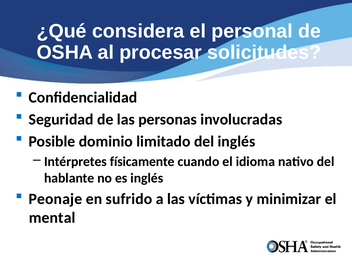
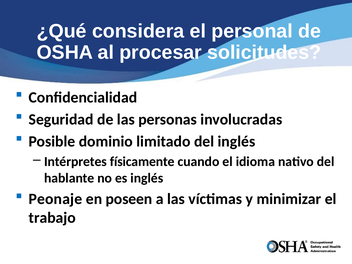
sufrido: sufrido -> poseen
mental: mental -> trabajo
